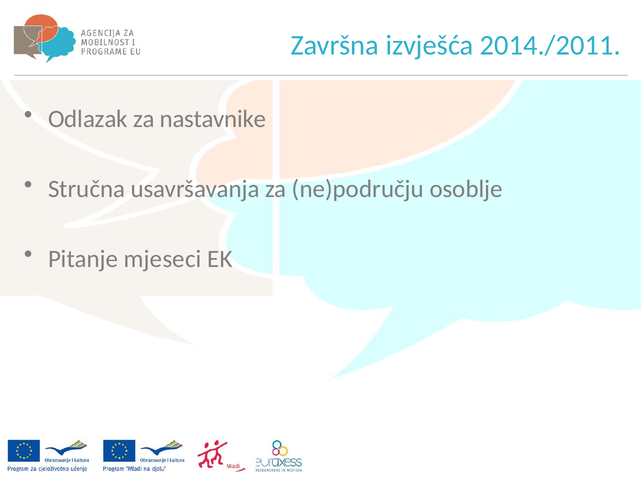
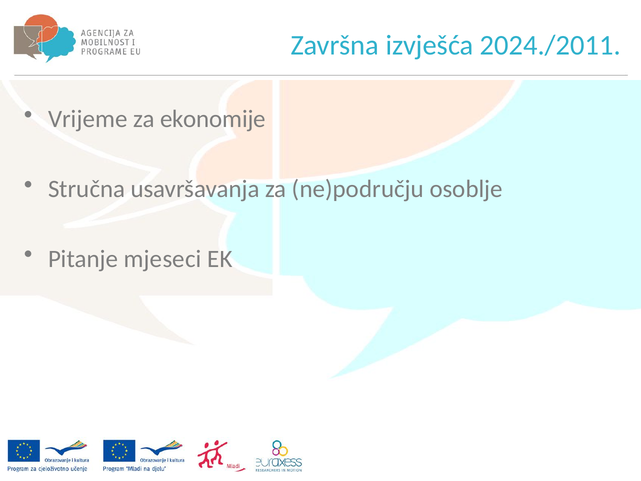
2014./2011: 2014./2011 -> 2024./2011
Odlazak: Odlazak -> Vrijeme
nastavnike: nastavnike -> ekonomije
